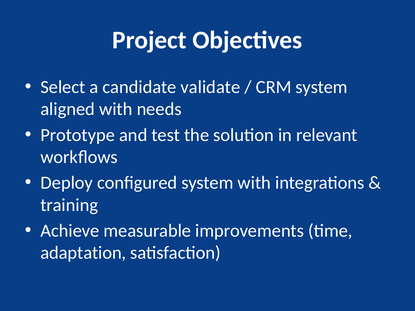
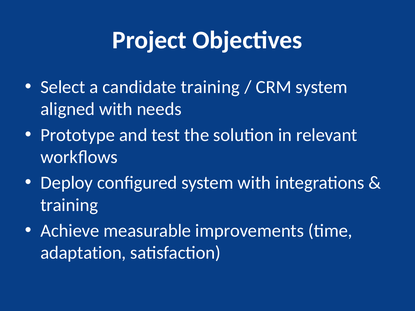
candidate validate: validate -> training
